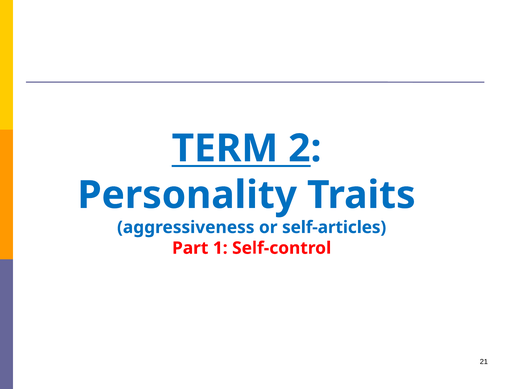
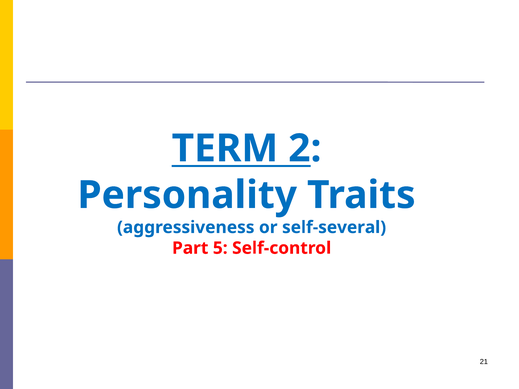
self-articles: self-articles -> self-several
1: 1 -> 5
